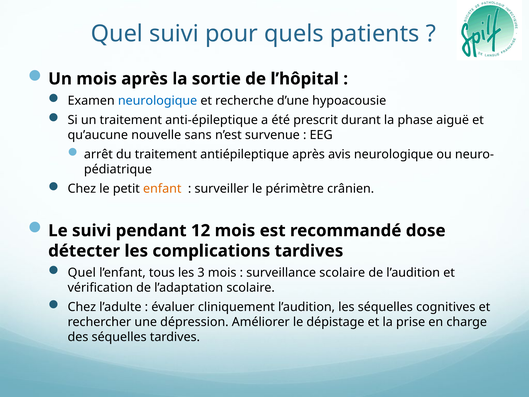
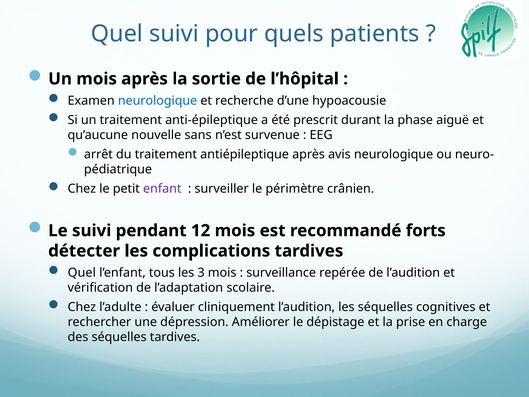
enfant colour: orange -> purple
dose: dose -> forts
surveillance scolaire: scolaire -> repérée
